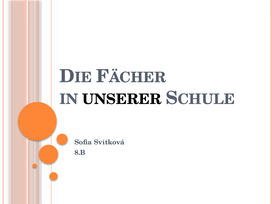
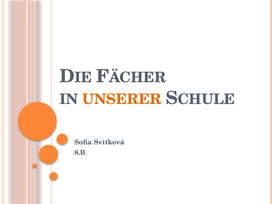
UNSERER colour: black -> orange
